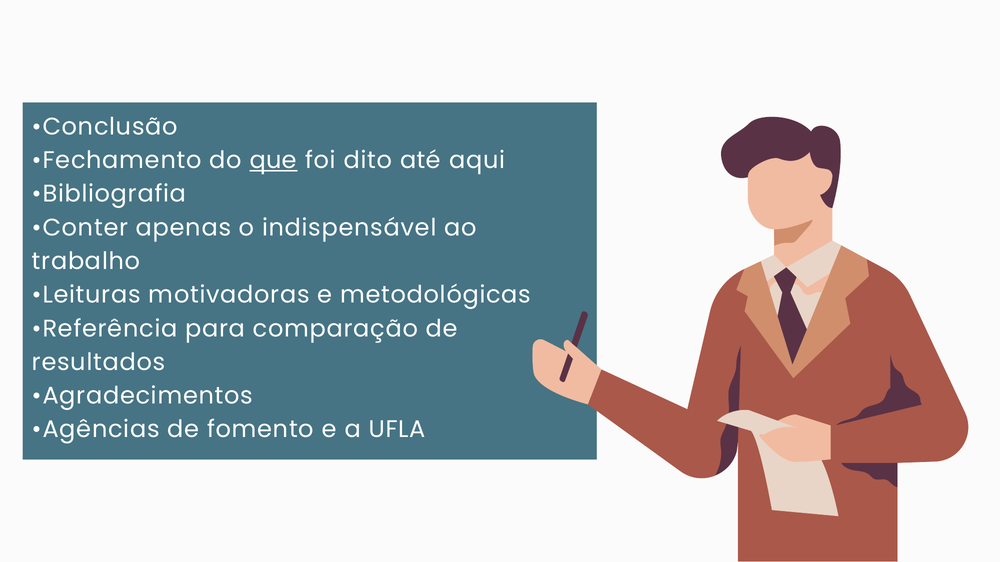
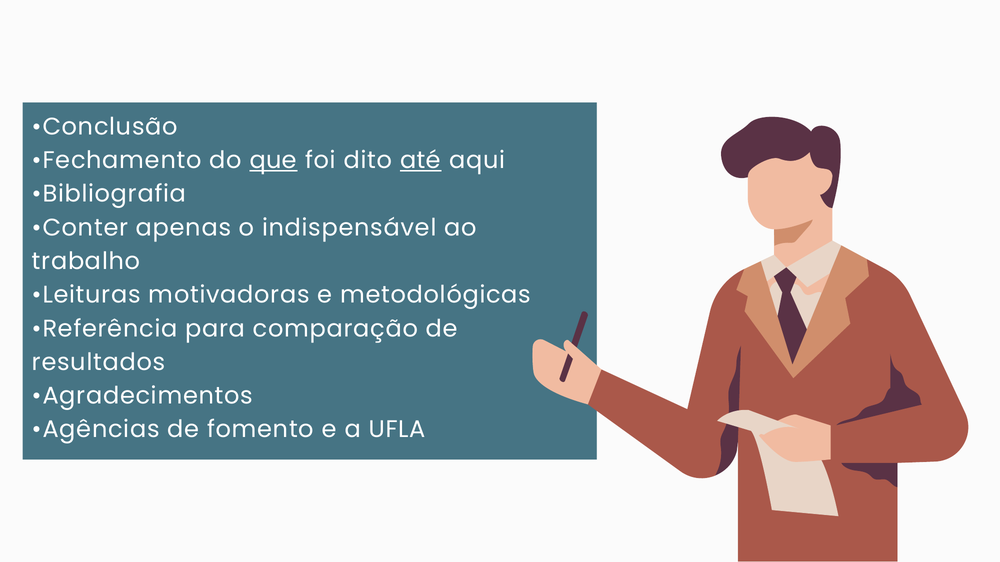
até underline: none -> present
